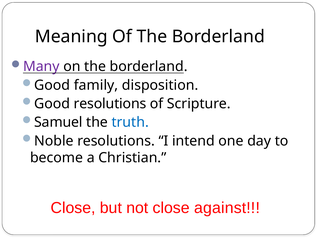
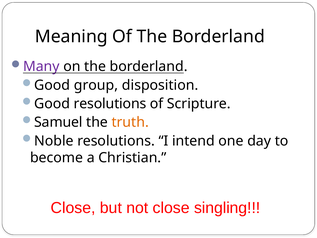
family: family -> group
truth colour: blue -> orange
against: against -> singling
